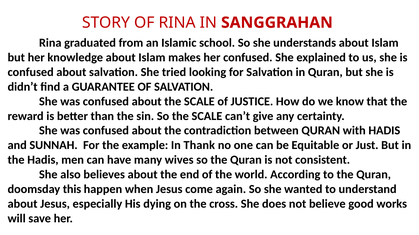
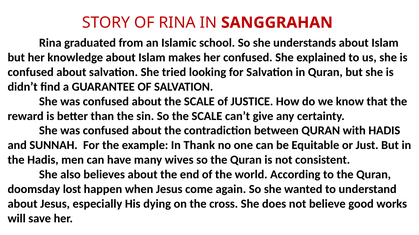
this: this -> lost
